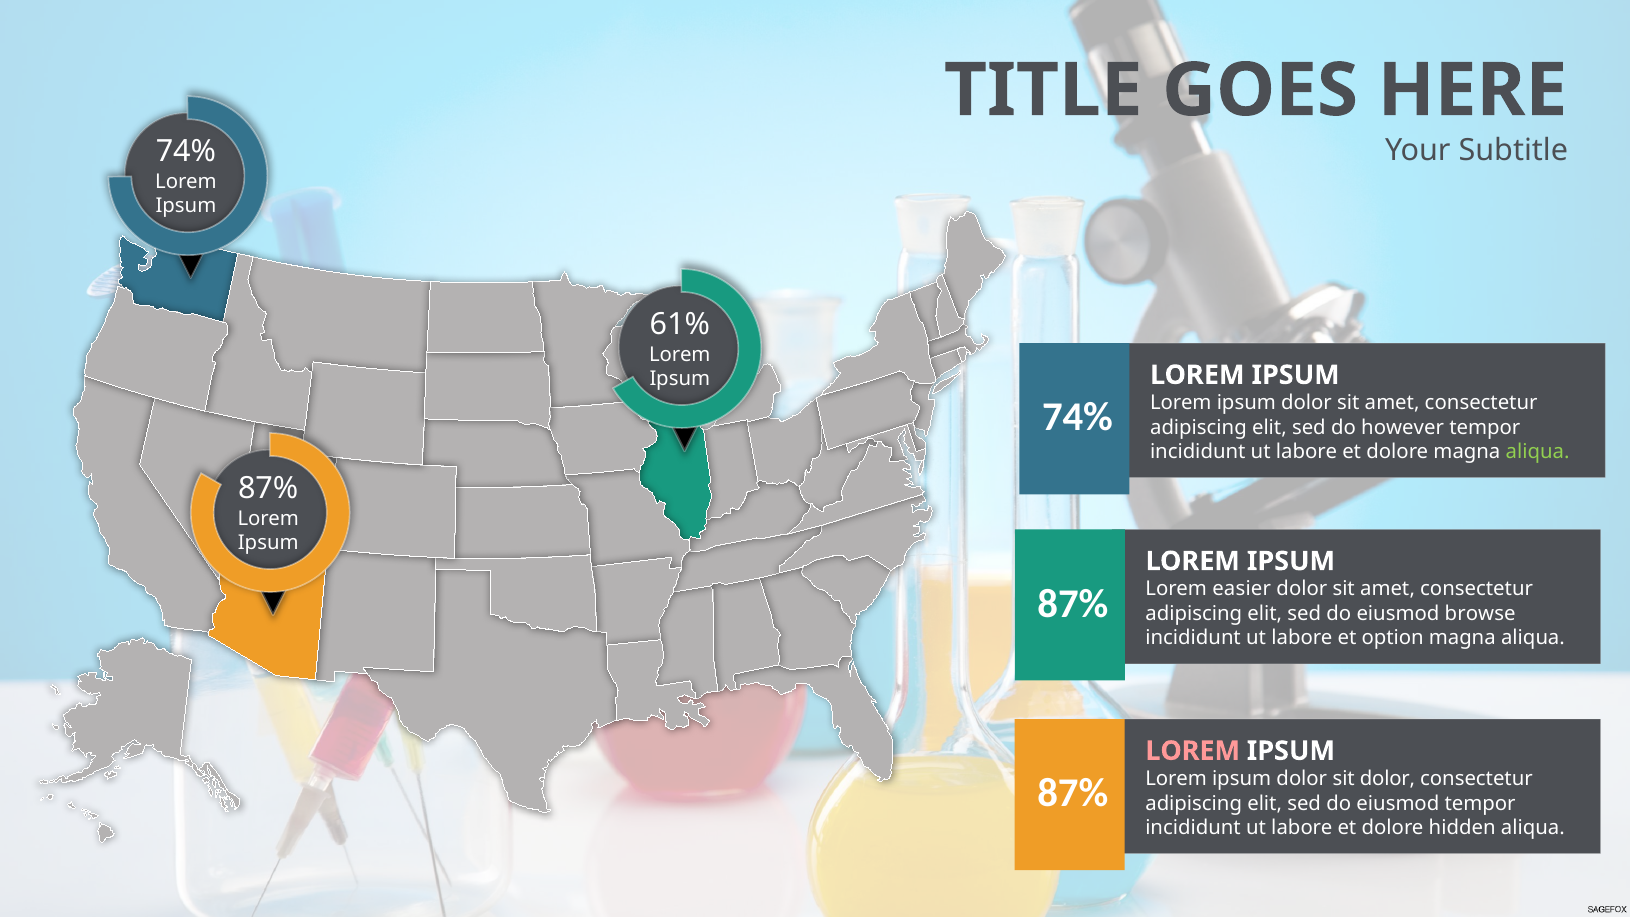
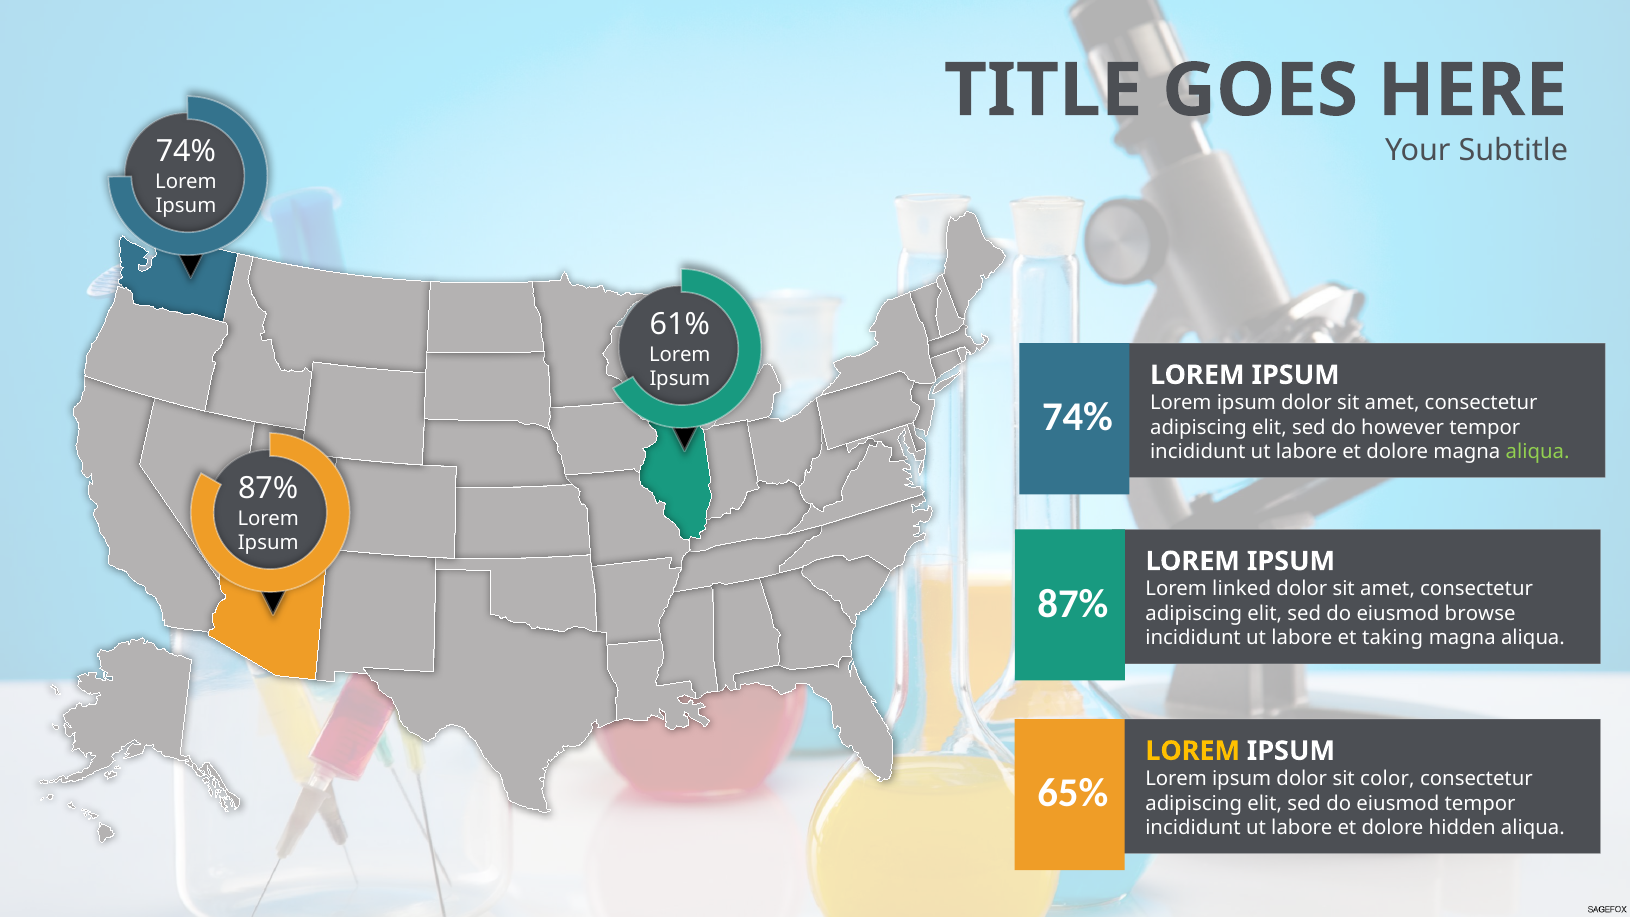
easier: easier -> linked
option: option -> taking
LOREM at (1193, 751) colour: pink -> yellow
sit dolor: dolor -> color
87% at (1073, 793): 87% -> 65%
